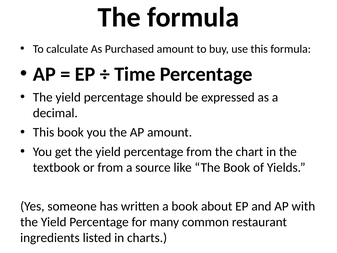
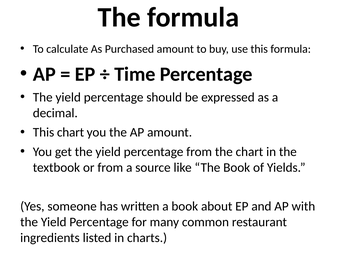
This book: book -> chart
